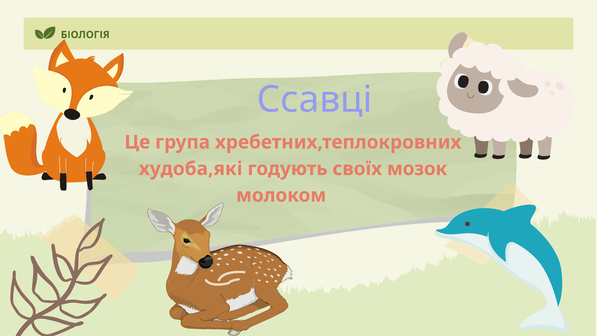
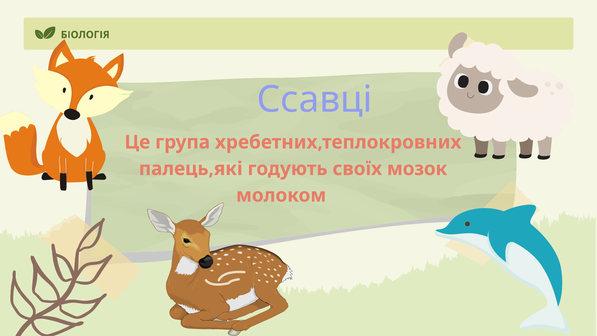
худоба,які: худоба,які -> палець,які
